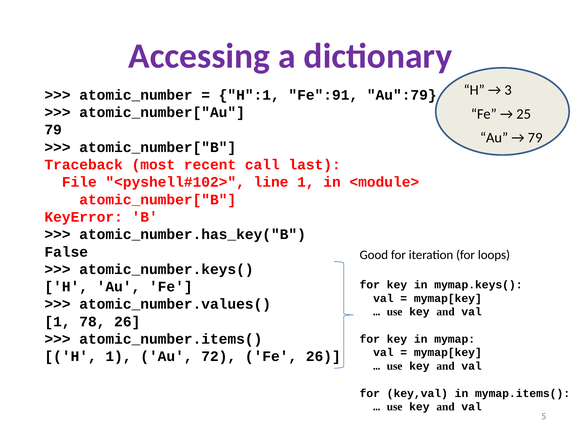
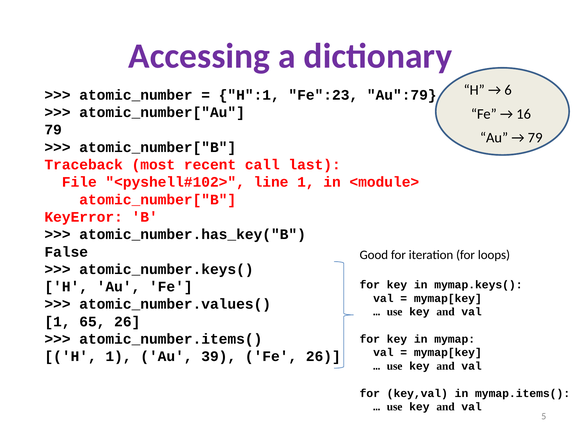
3: 3 -> 6
Fe":91: Fe":91 -> Fe":23
25: 25 -> 16
78: 78 -> 65
72: 72 -> 39
